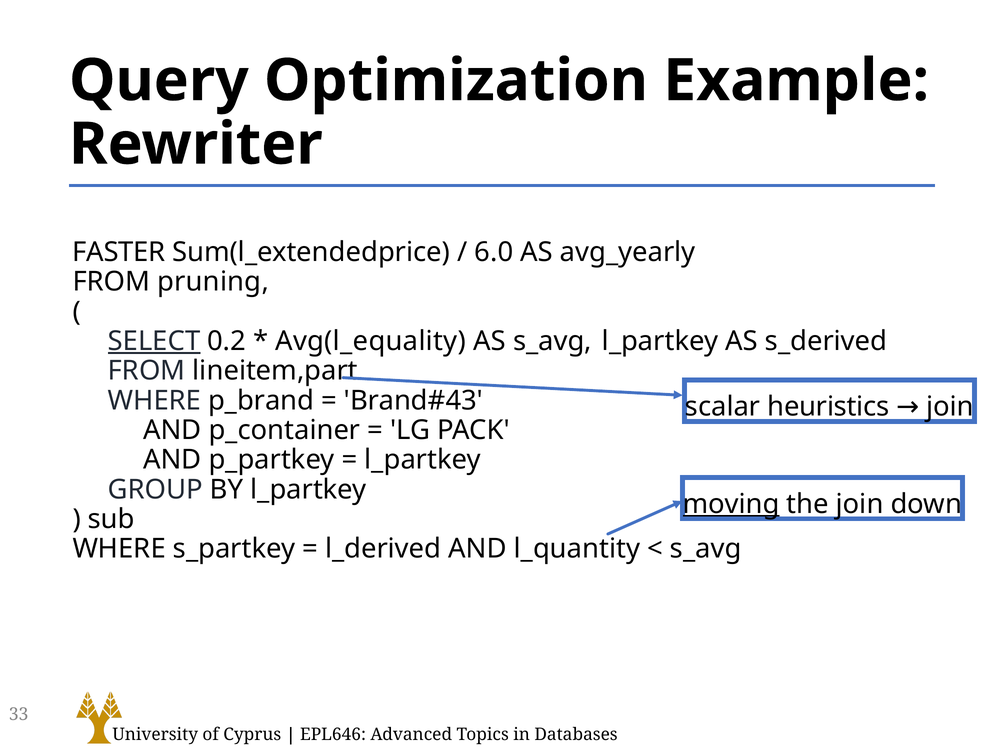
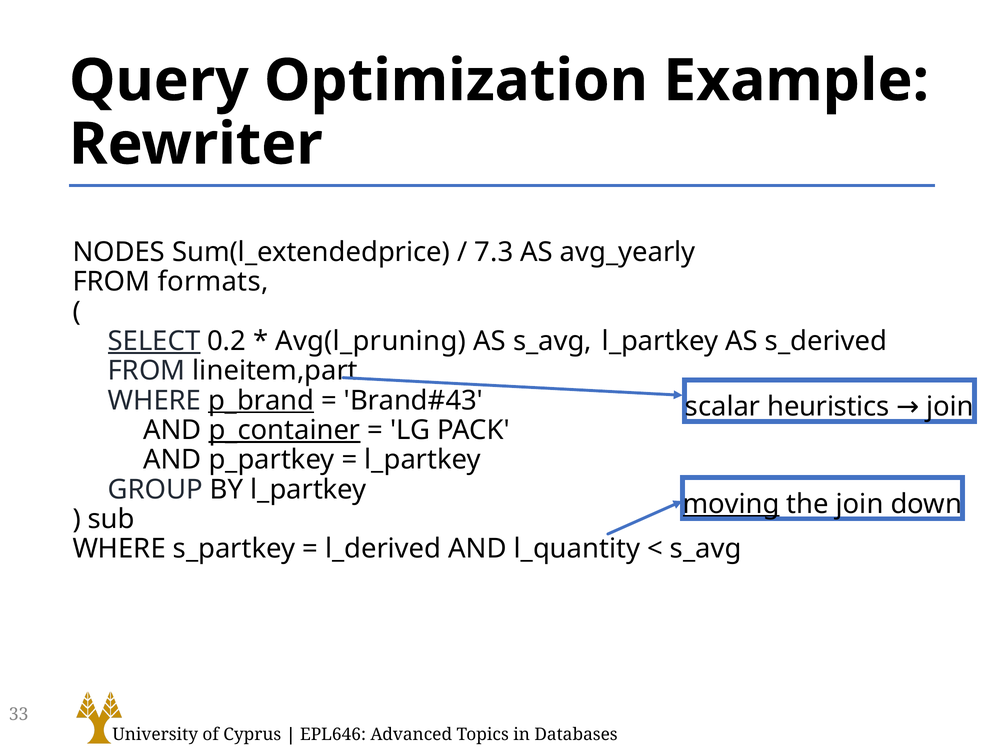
FASTER: FASTER -> NODES
6.0: 6.0 -> 7.3
pruning: pruning -> formats
Avg(l_equality: Avg(l_equality -> Avg(l_pruning
p_brand underline: none -> present
p_container underline: none -> present
